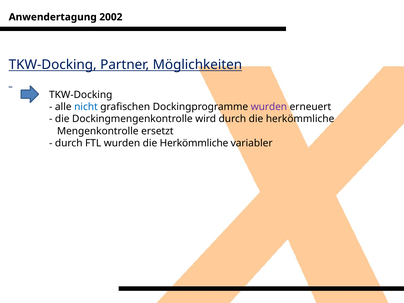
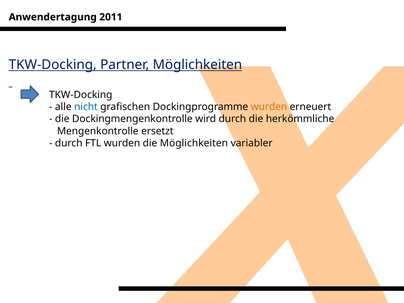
2002: 2002 -> 2011
wurden at (269, 107) colour: purple -> orange
wurden die Herkömmliche: Herkömmliche -> Möglichkeiten
